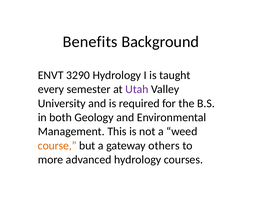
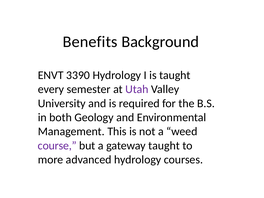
3290: 3290 -> 3390
course colour: orange -> purple
gateway others: others -> taught
